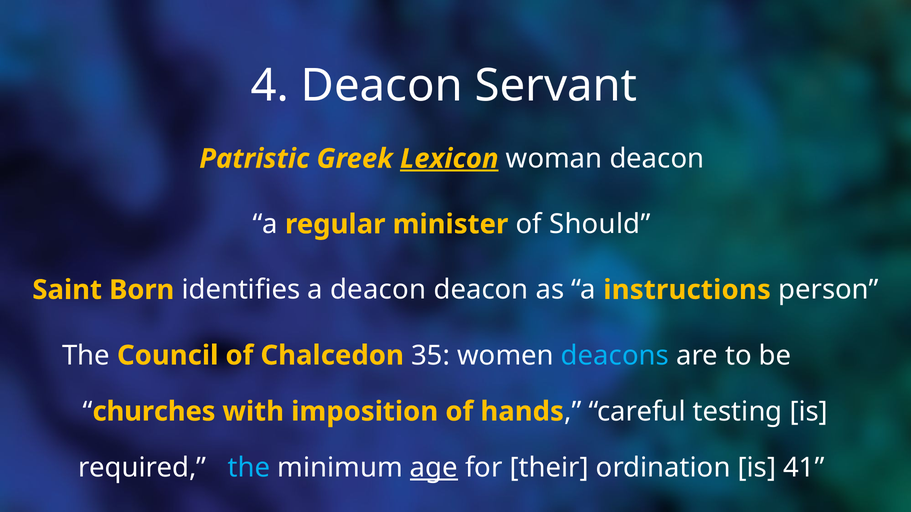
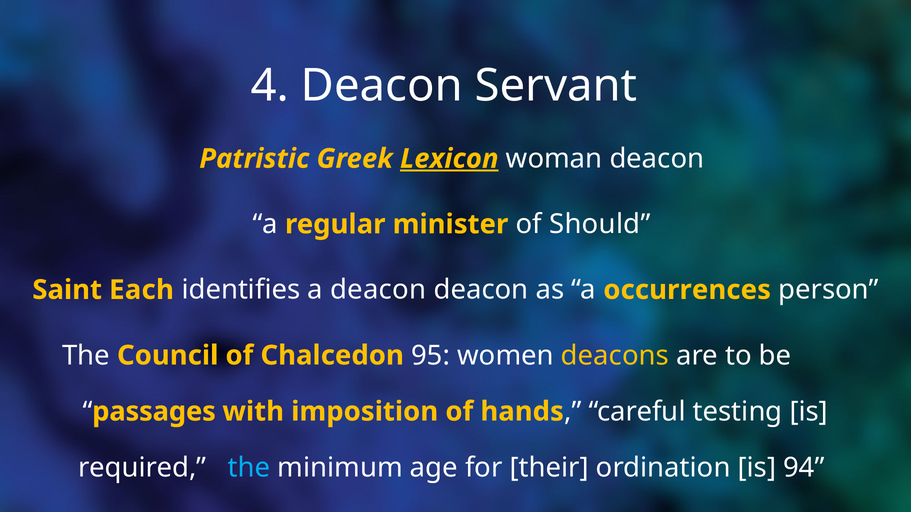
Born: Born -> Each
instructions: instructions -> occurrences
35: 35 -> 95
deacons colour: light blue -> yellow
churches: churches -> passages
age underline: present -> none
41: 41 -> 94
